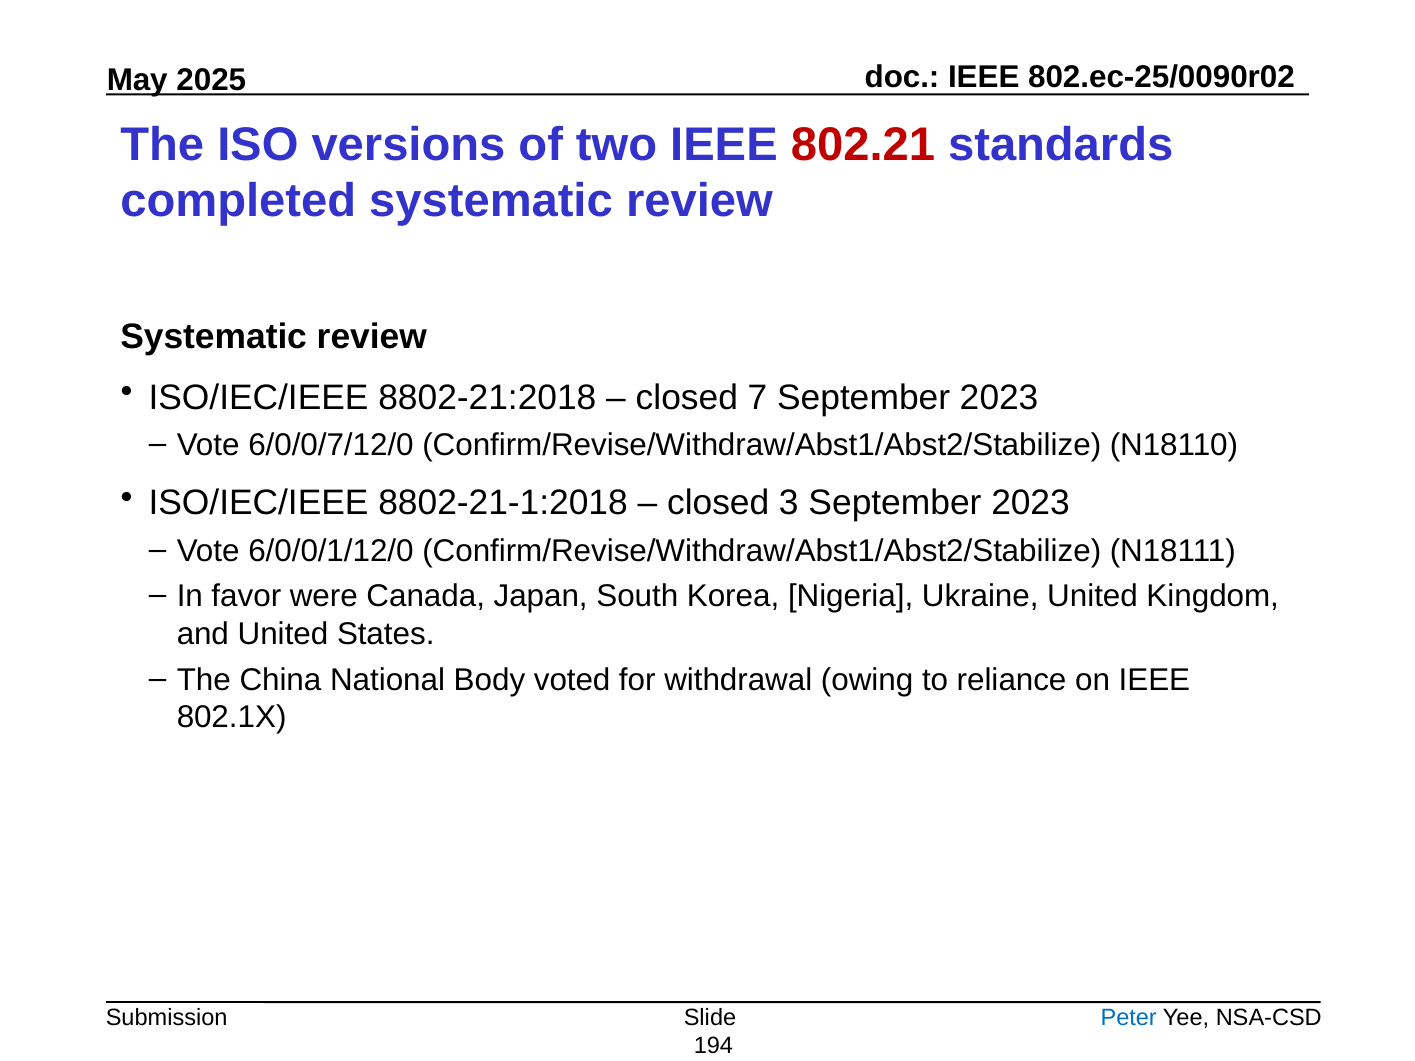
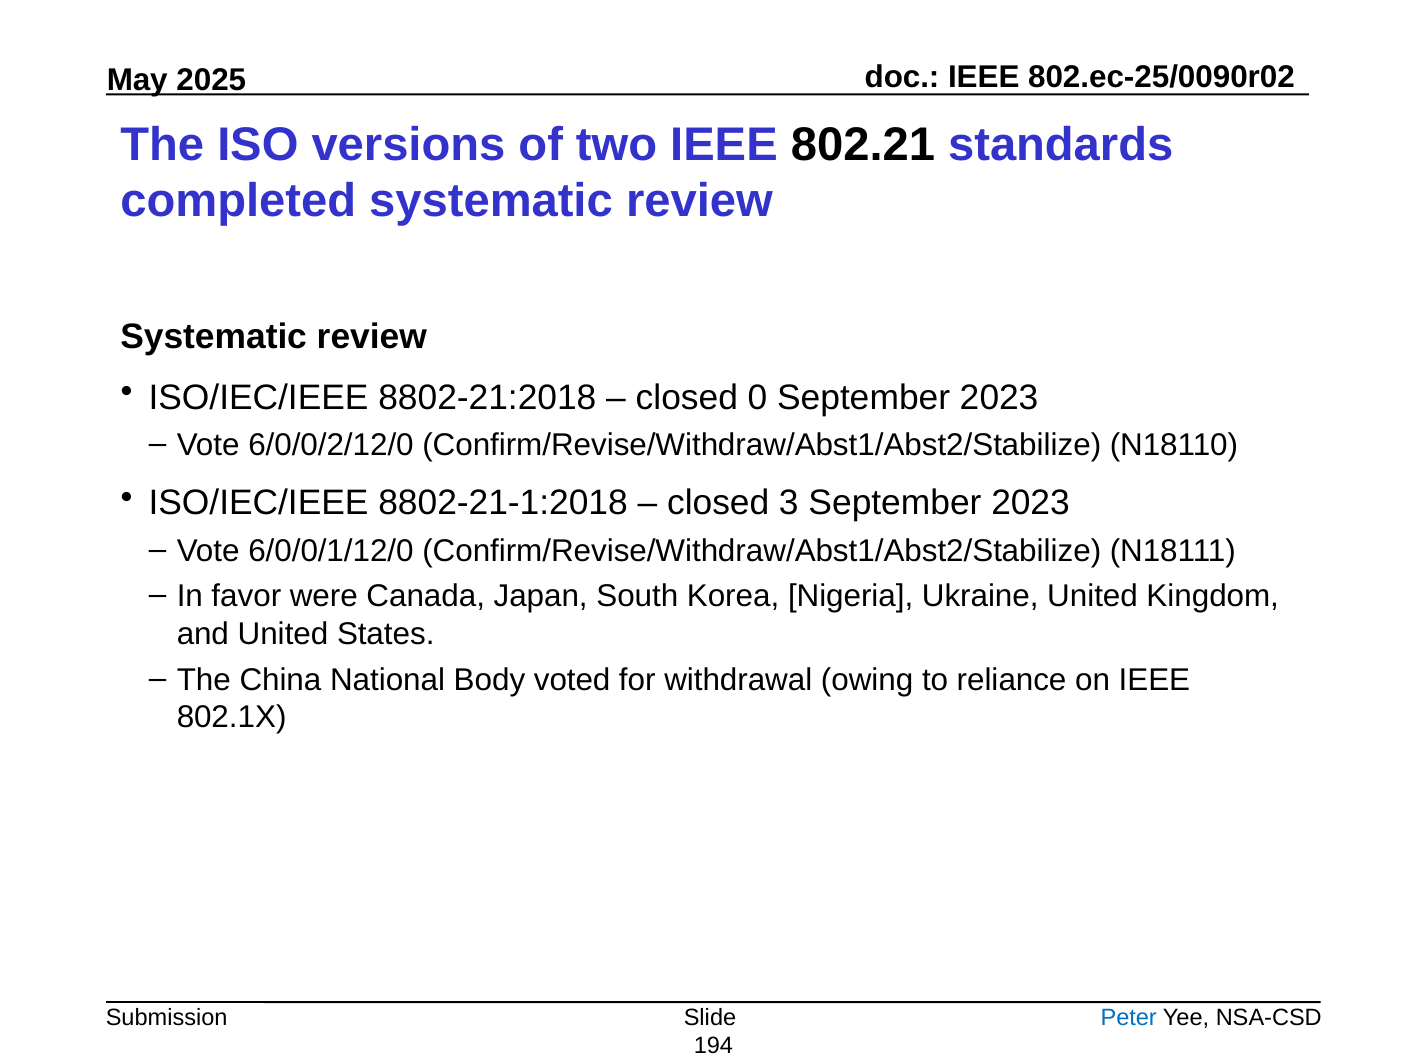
802.21 colour: red -> black
7: 7 -> 0
6/0/0/7/12/0: 6/0/0/7/12/0 -> 6/0/0/2/12/0
